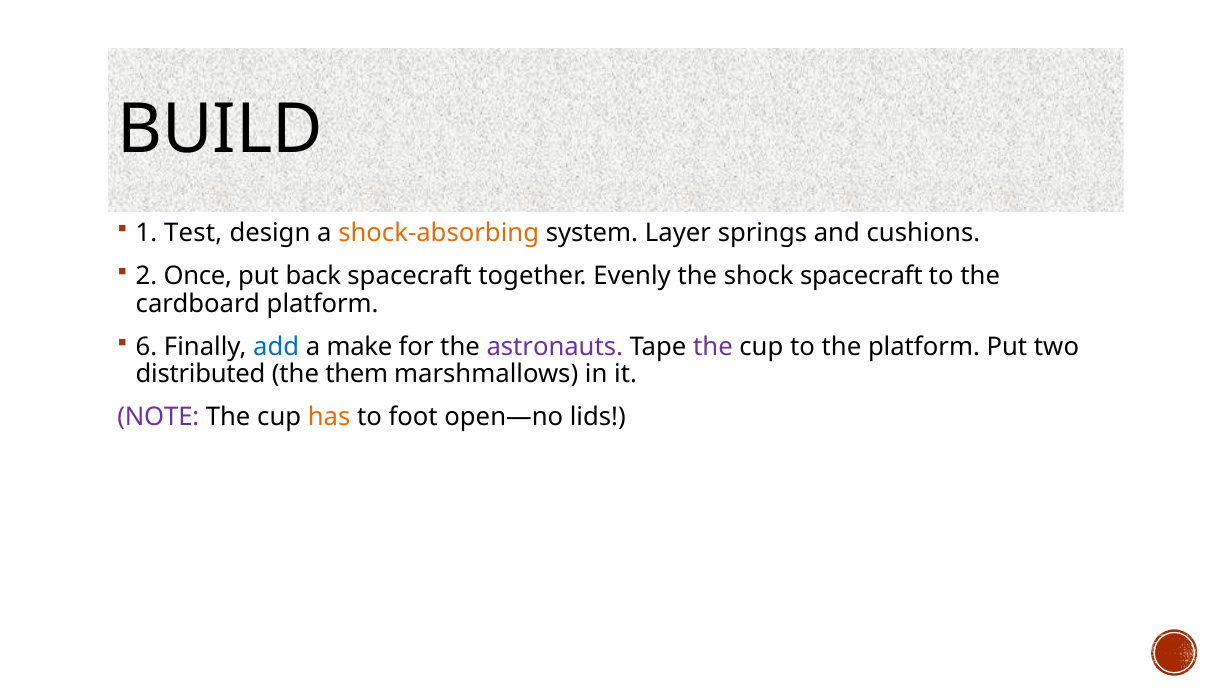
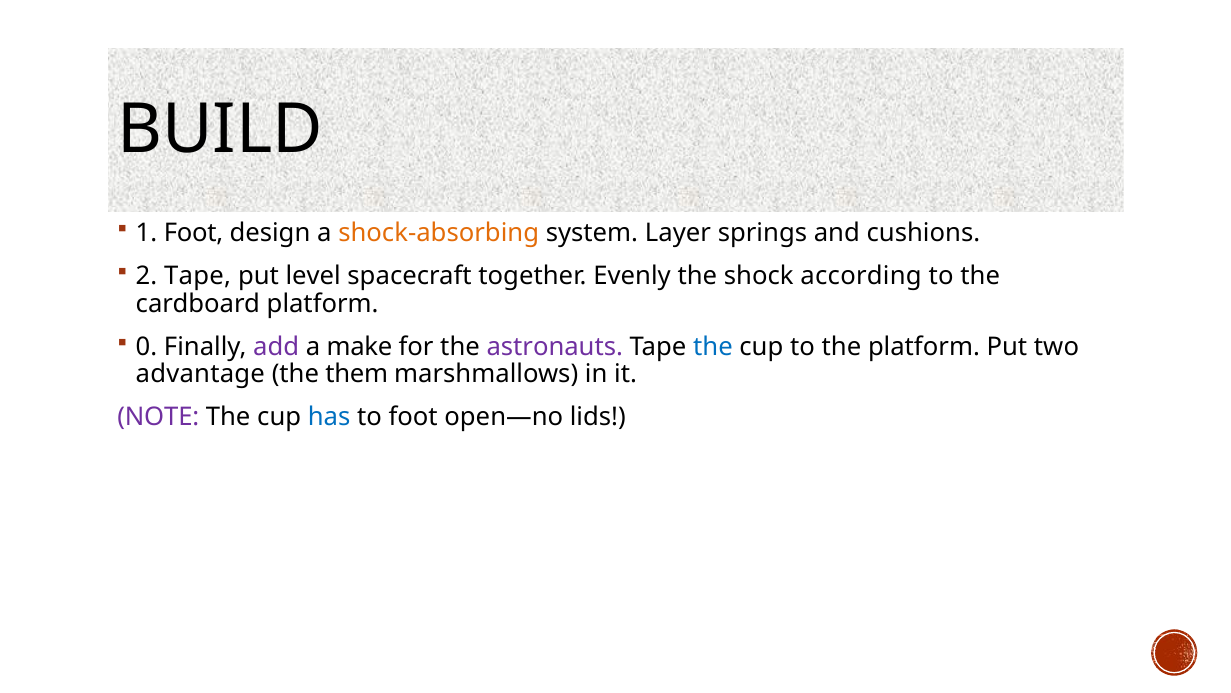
1 Test: Test -> Foot
2 Once: Once -> Tape
back: back -> level
shock spacecraft: spacecraft -> according
6: 6 -> 0
add colour: blue -> purple
the at (713, 346) colour: purple -> blue
distributed: distributed -> advantage
has colour: orange -> blue
